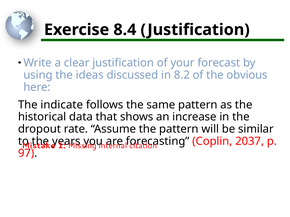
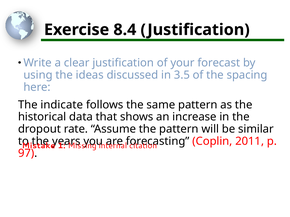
8.2: 8.2 -> 3.5
obvious: obvious -> spacing
2037: 2037 -> 2011
